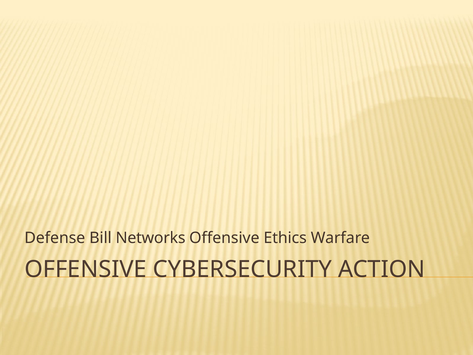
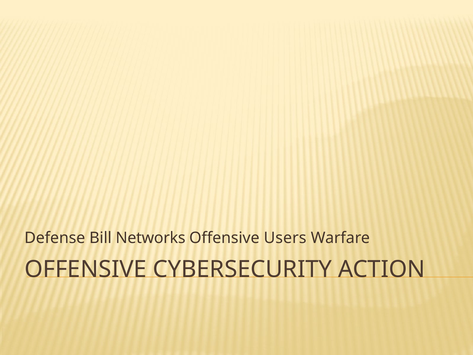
Ethics: Ethics -> Users
